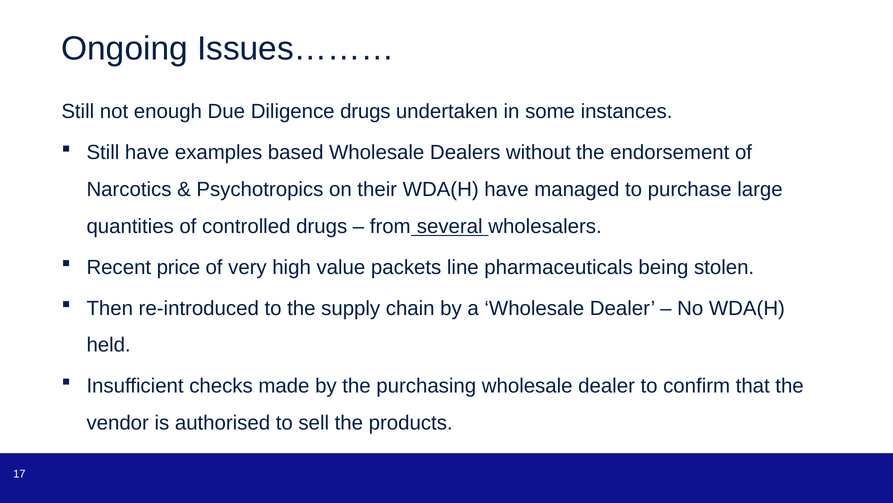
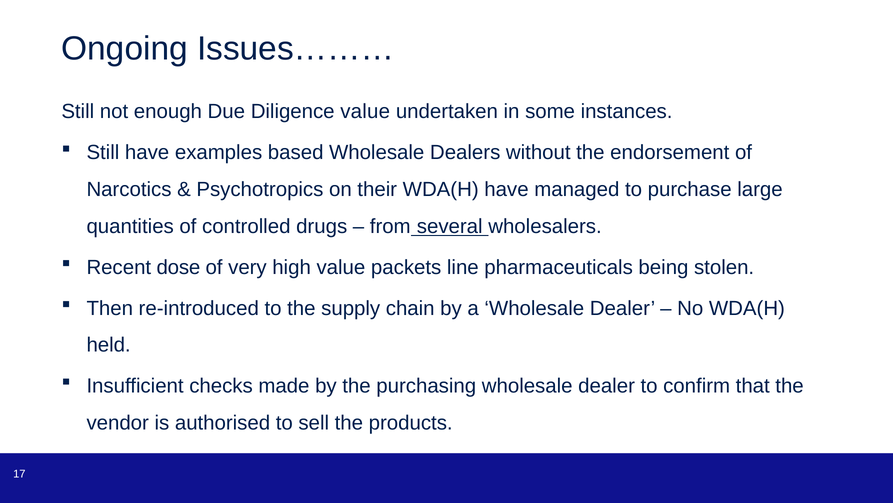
Diligence drugs: drugs -> value
price: price -> dose
